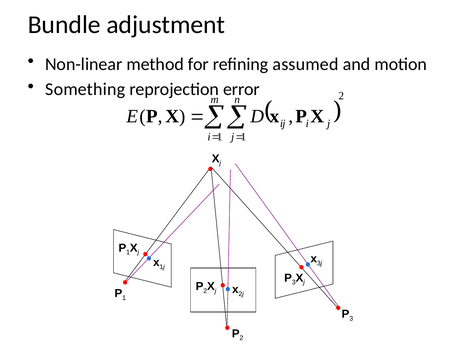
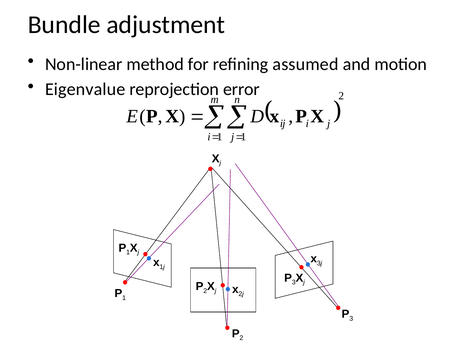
Something: Something -> Eigenvalue
